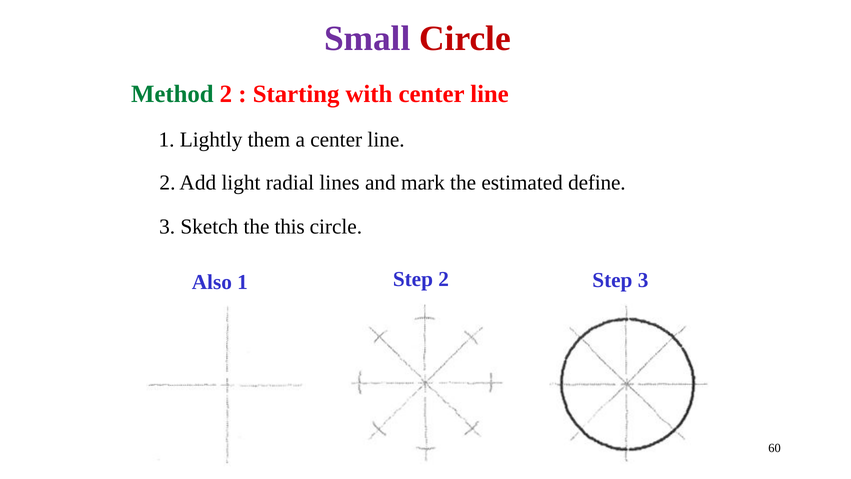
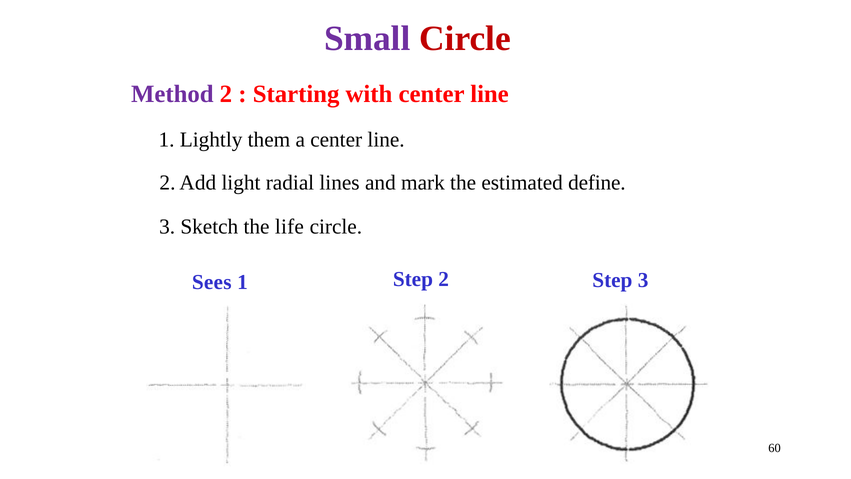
Method colour: green -> purple
this: this -> life
Also: Also -> Sees
